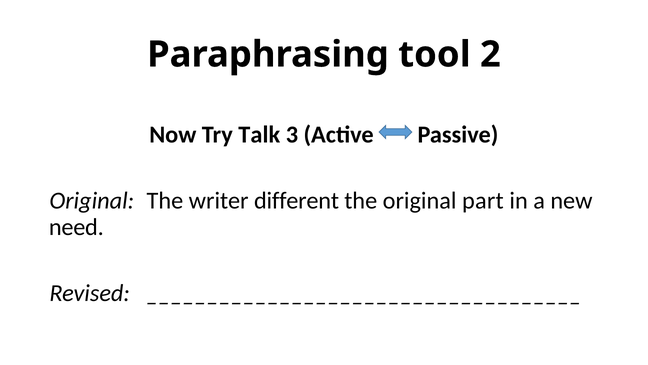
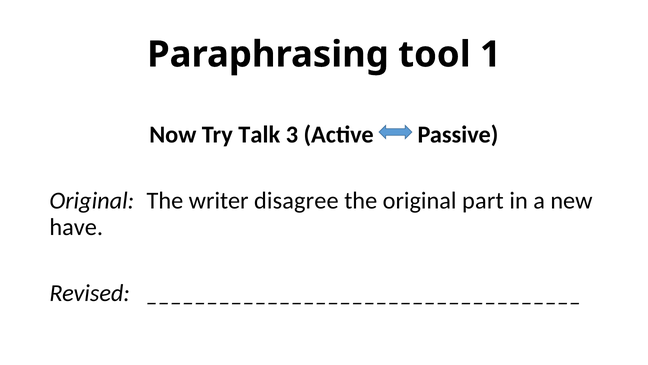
2: 2 -> 1
different: different -> disagree
need: need -> have
